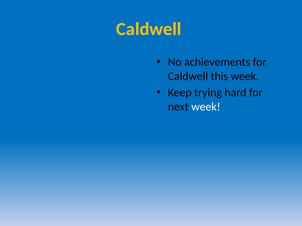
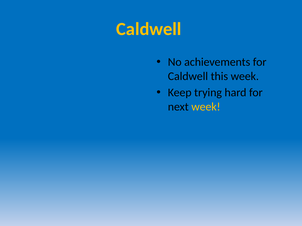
week at (206, 107) colour: white -> yellow
